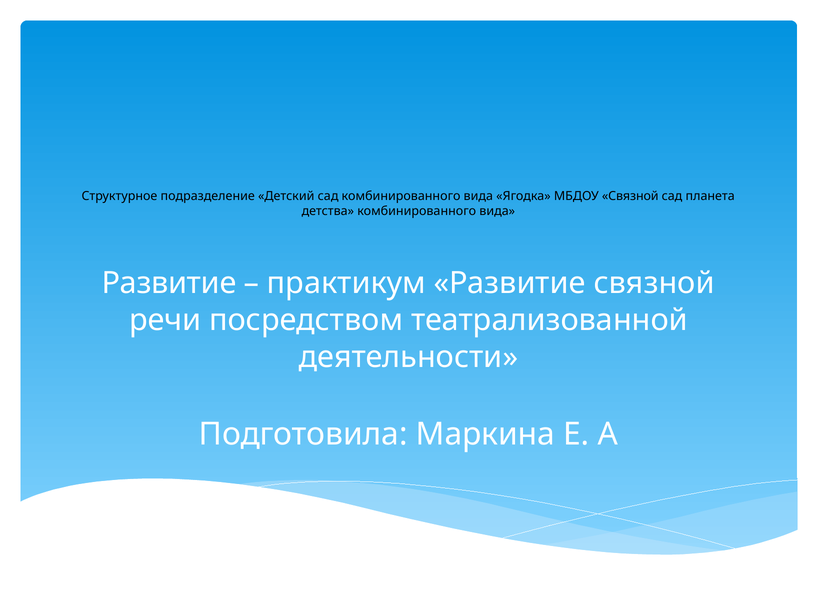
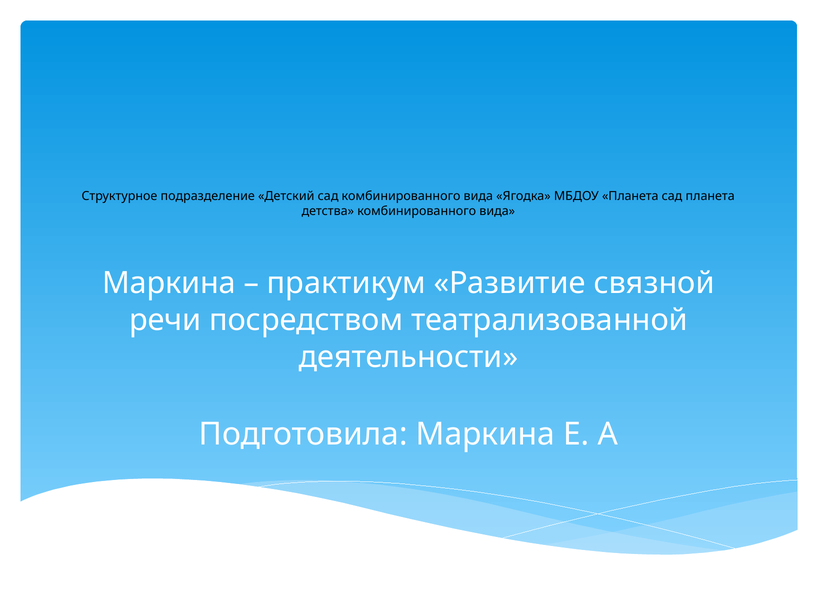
МБДОУ Связной: Связной -> Планета
Развитие at (169, 283): Развитие -> Маркина
